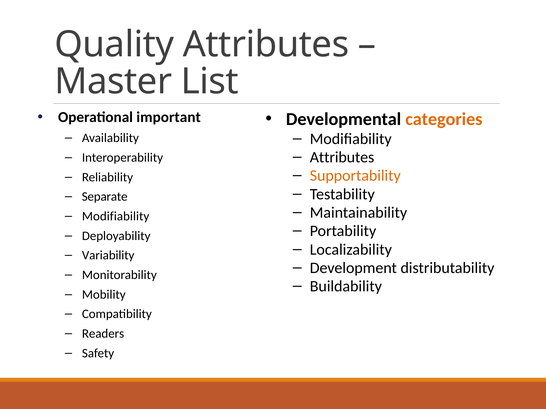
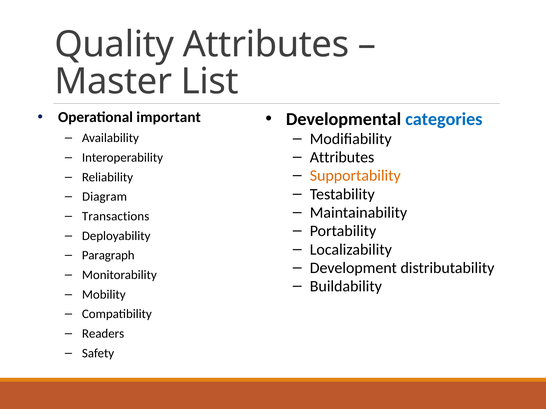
categories colour: orange -> blue
Separate: Separate -> Diagram
Modifiability at (116, 217): Modifiability -> Transactions
Variability: Variability -> Paragraph
